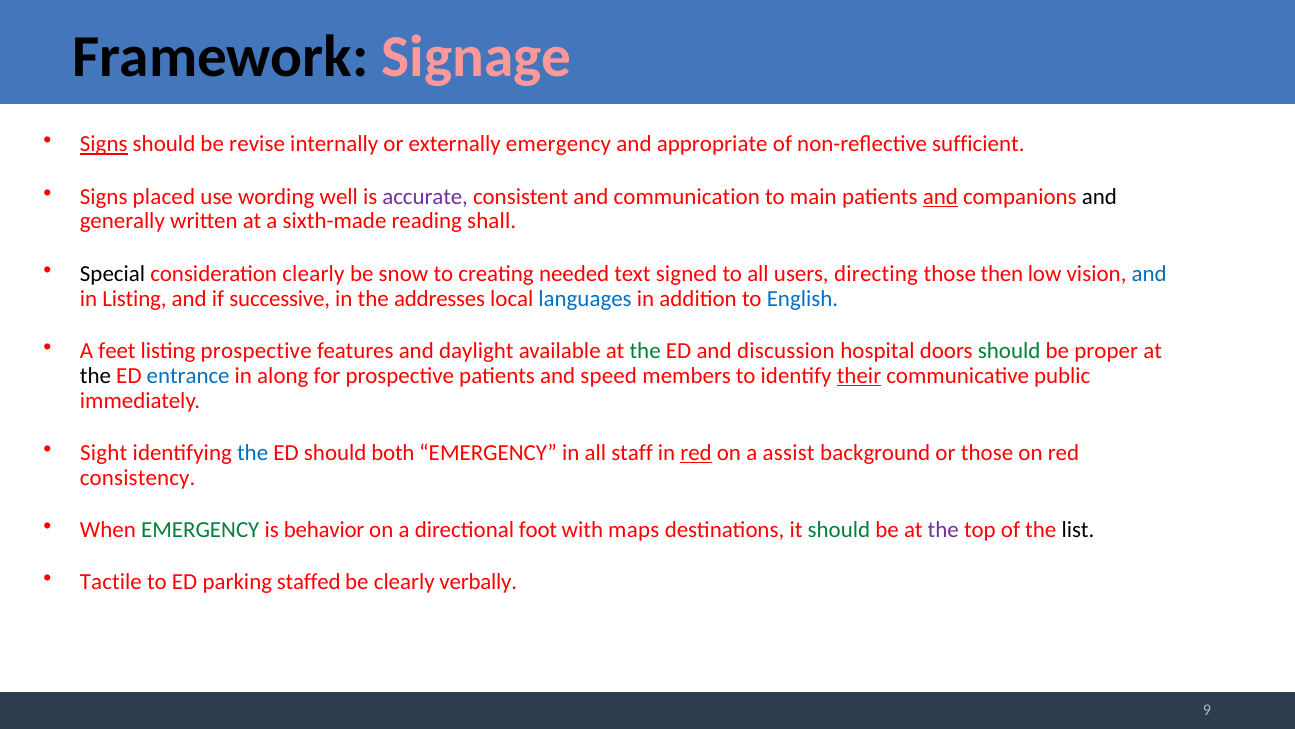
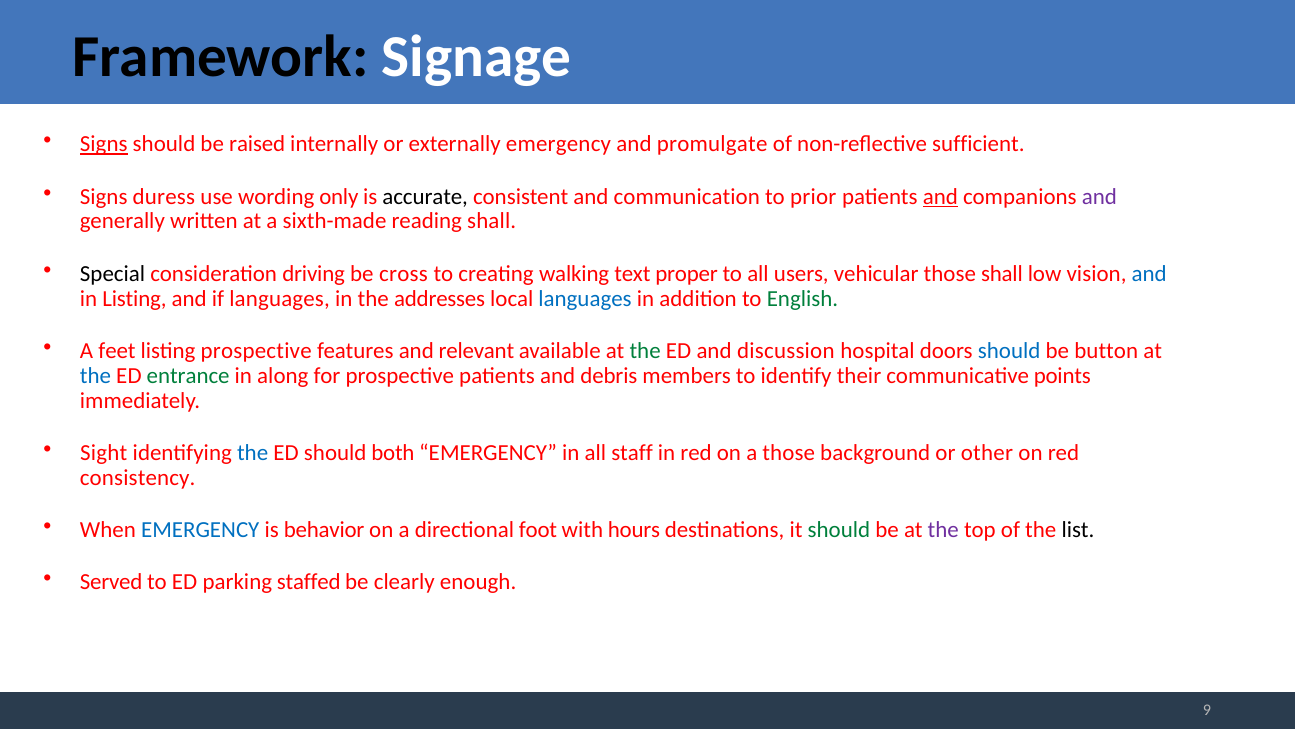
Signage colour: pink -> white
revise: revise -> raised
appropriate: appropriate -> promulgate
placed: placed -> duress
well: well -> only
accurate colour: purple -> black
main: main -> prior
and at (1099, 196) colour: black -> purple
consideration clearly: clearly -> driving
snow: snow -> cross
needed: needed -> walking
signed: signed -> proper
directing: directing -> vehicular
those then: then -> shall
if successive: successive -> languages
English colour: blue -> green
daylight: daylight -> relevant
should at (1009, 351) colour: green -> blue
proper: proper -> button
the at (95, 375) colour: black -> blue
entrance colour: blue -> green
speed: speed -> debris
their underline: present -> none
public: public -> points
red at (696, 452) underline: present -> none
a assist: assist -> those
or those: those -> other
EMERGENCY at (200, 530) colour: green -> blue
maps: maps -> hours
Tactile: Tactile -> Served
verbally: verbally -> enough
